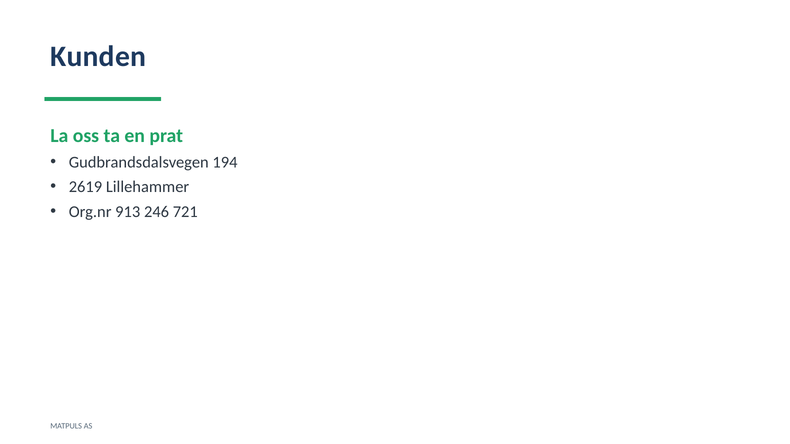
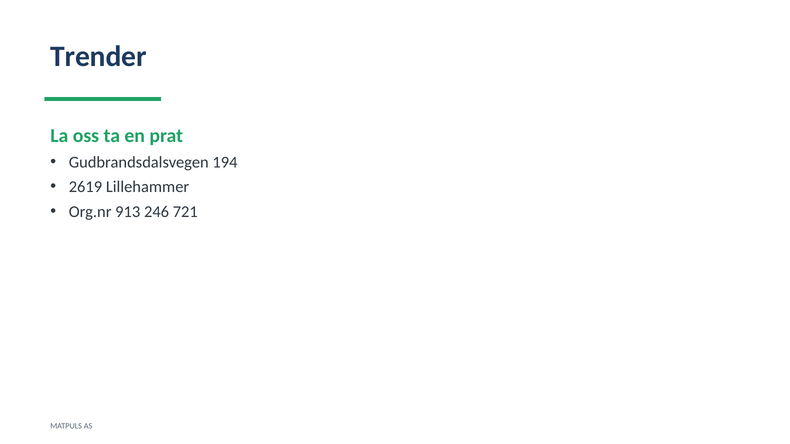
Kunden: Kunden -> Trender
